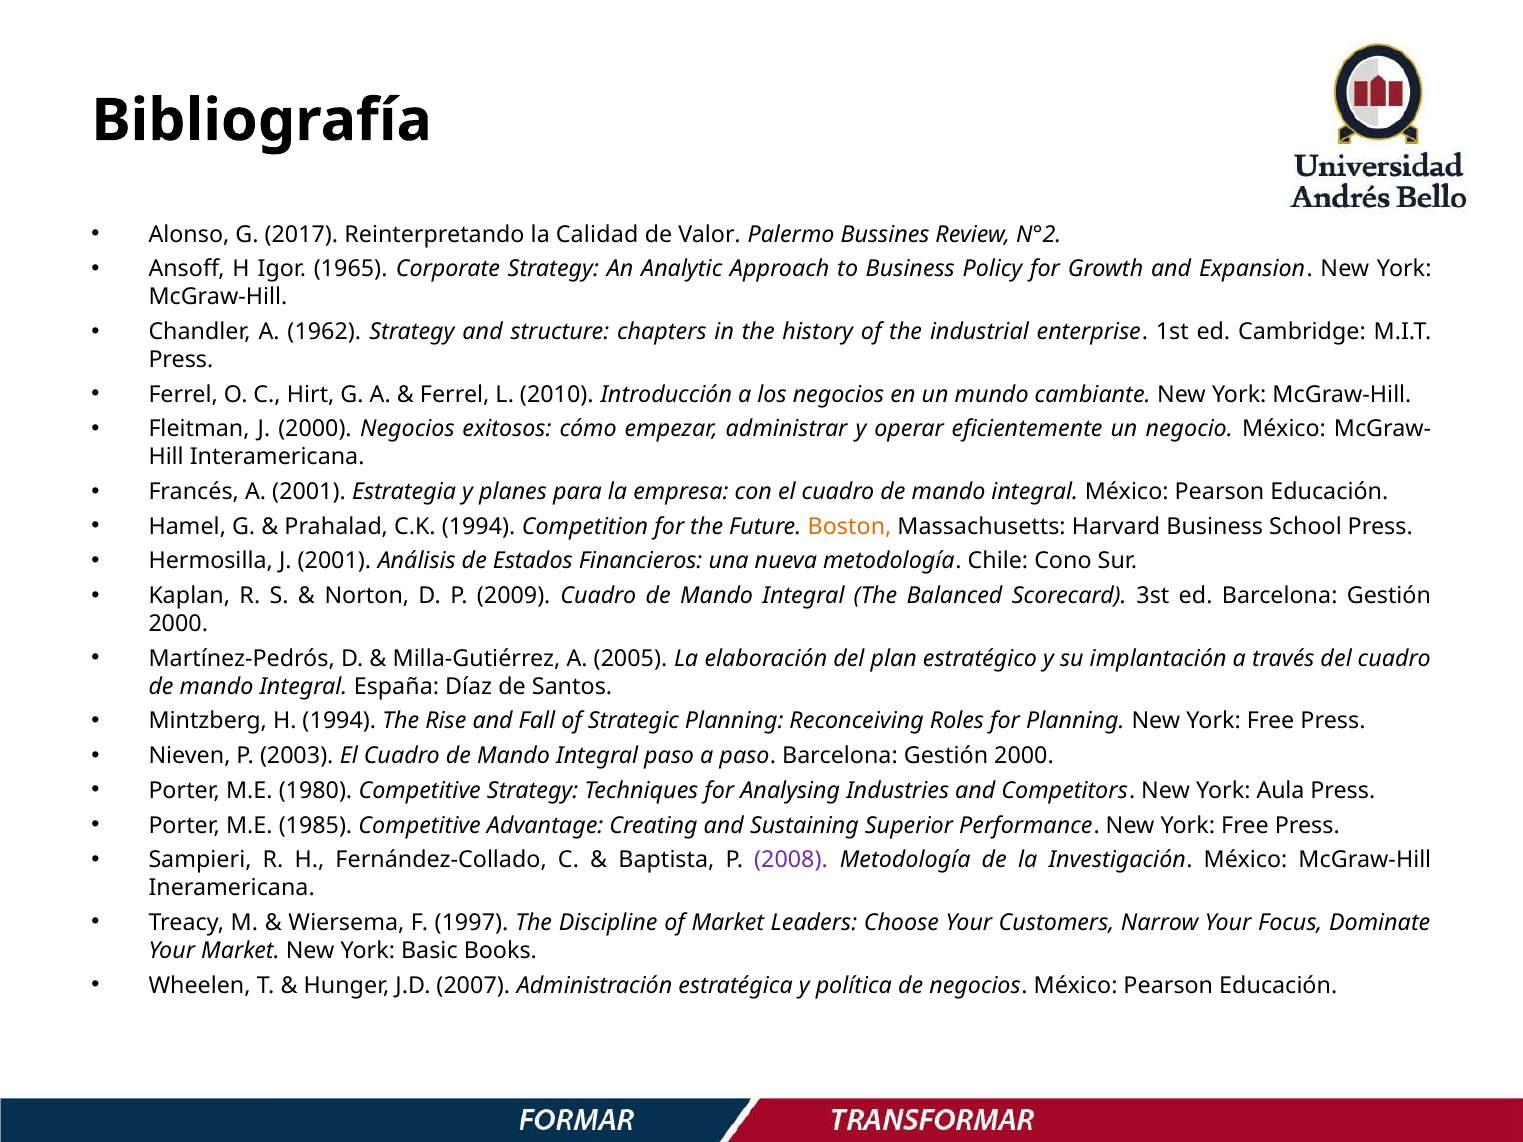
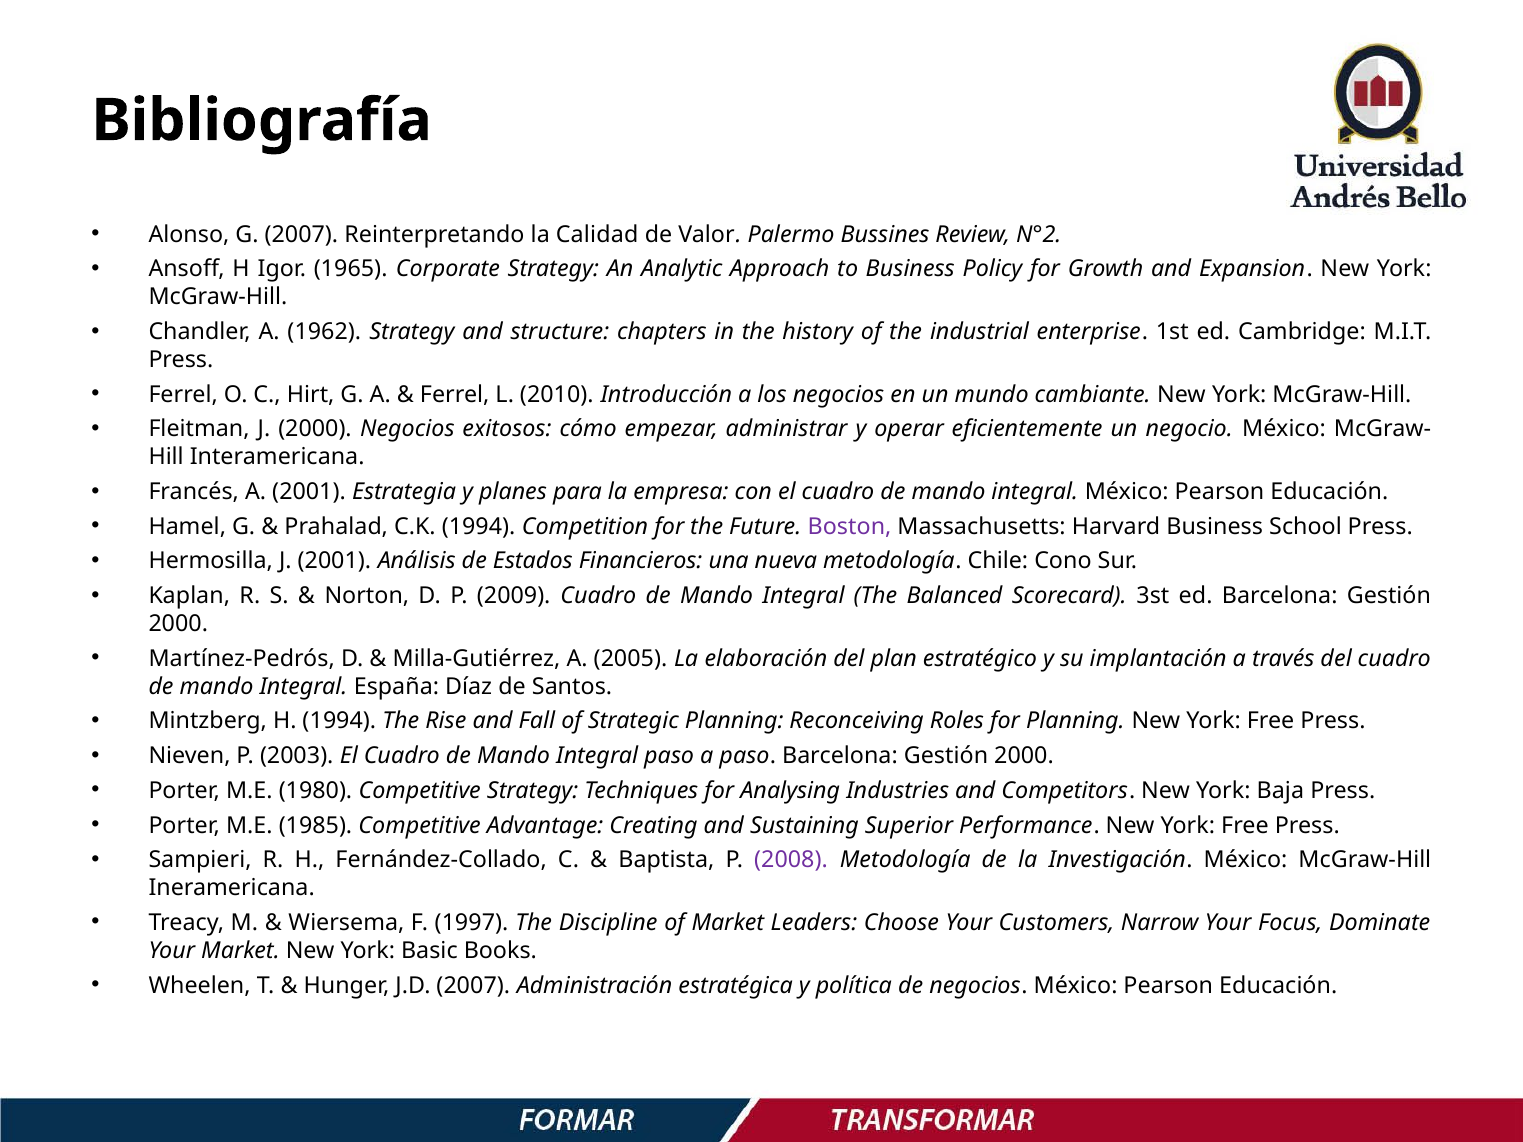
G 2017: 2017 -> 2007
Boston colour: orange -> purple
Aula: Aula -> Baja
